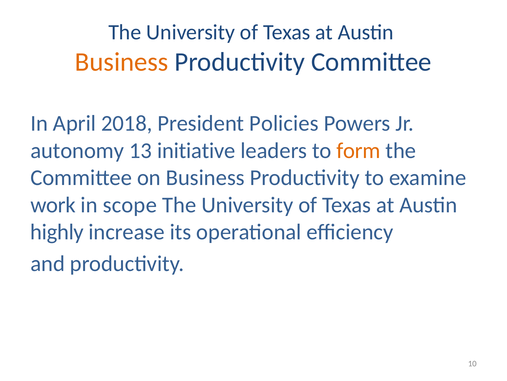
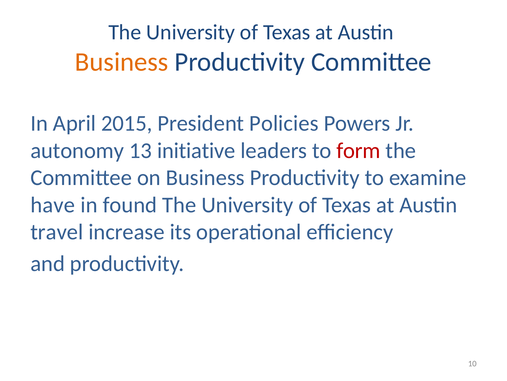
2018: 2018 -> 2015
form colour: orange -> red
work: work -> have
scope: scope -> found
highly: highly -> travel
